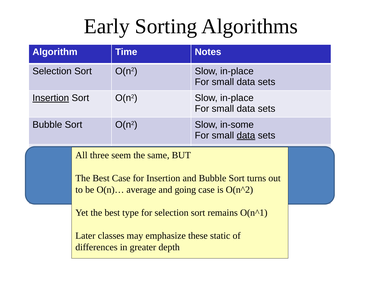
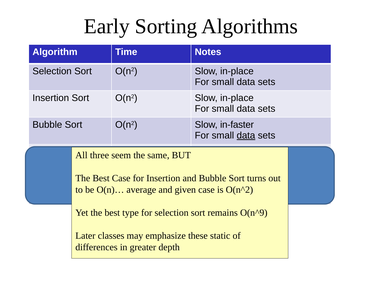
Insertion at (51, 98) underline: present -> none
in-some: in-some -> in-faster
going: going -> given
O(n^1: O(n^1 -> O(n^9
